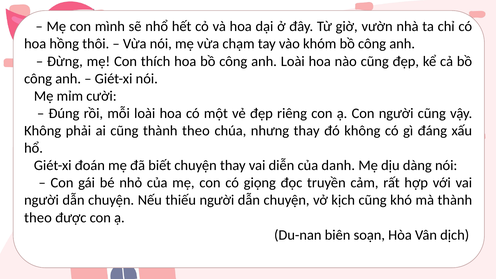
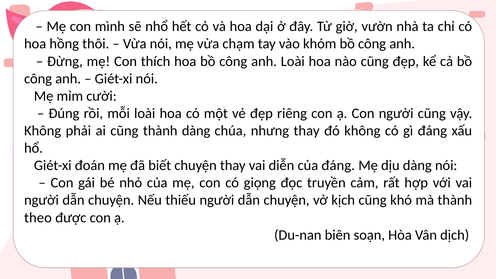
cũng thành theo: theo -> dàng
của danh: danh -> đáng
